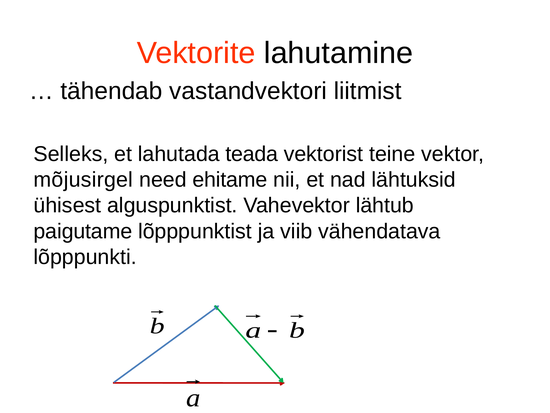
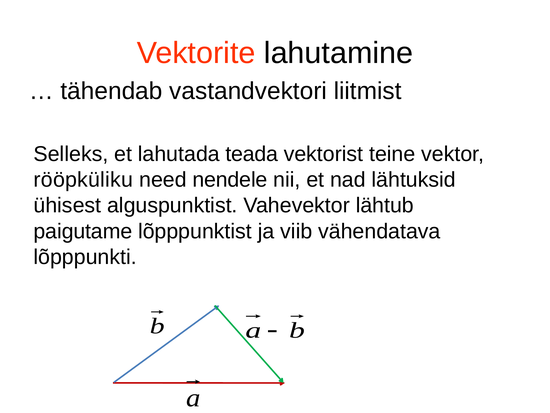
mõjusirgel: mõjusirgel -> rööpküliku
ehitame: ehitame -> nendele
